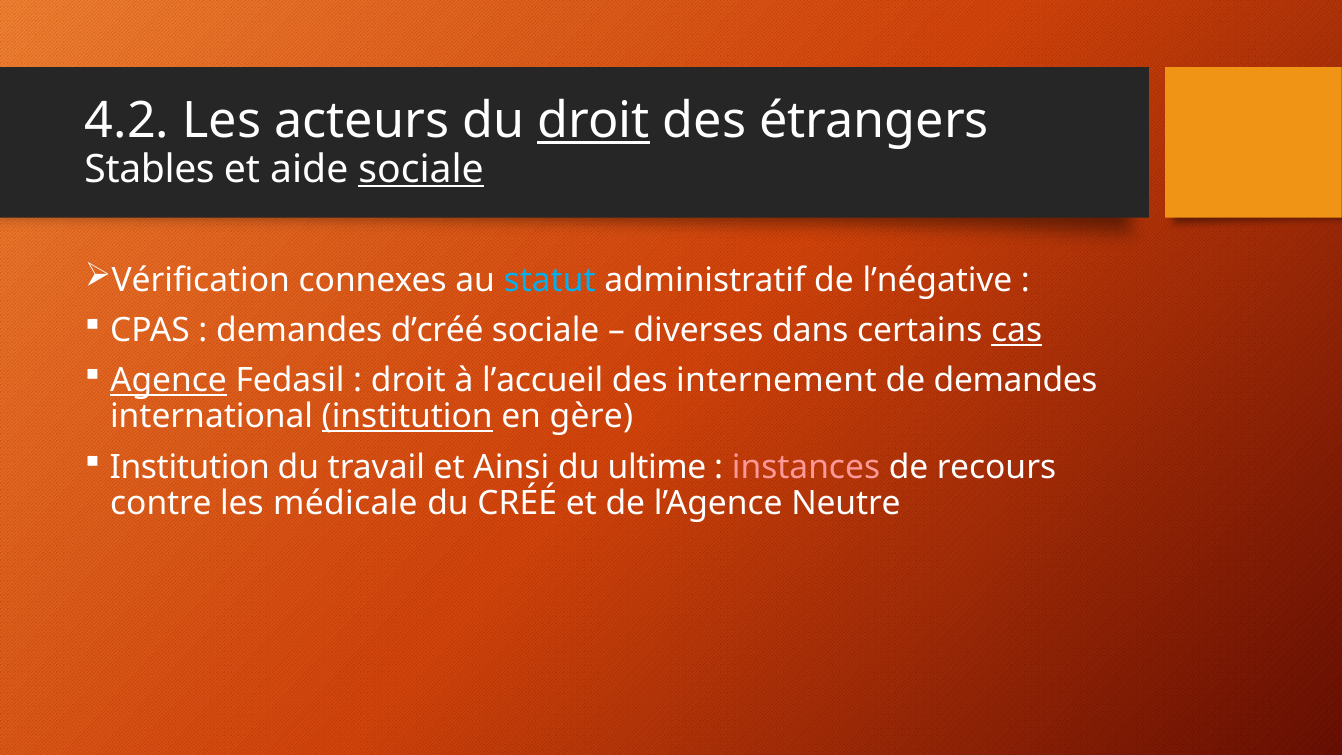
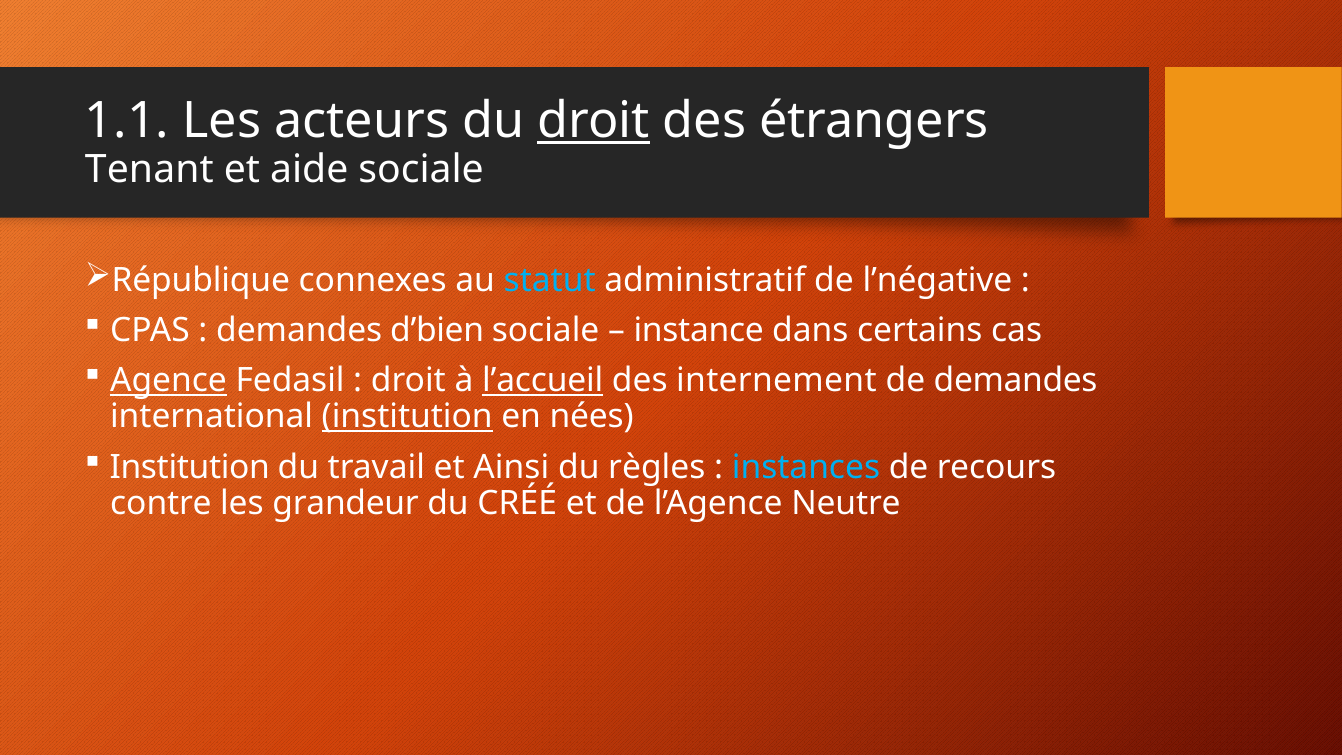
4.2: 4.2 -> 1.1
Stables: Stables -> Tenant
sociale at (421, 169) underline: present -> none
Vérification: Vérification -> République
d’créé: d’créé -> d’bien
diverses: diverses -> instance
cas underline: present -> none
l’accueil underline: none -> present
gère: gère -> nées
ultime: ultime -> règles
instances colour: pink -> light blue
médicale: médicale -> grandeur
